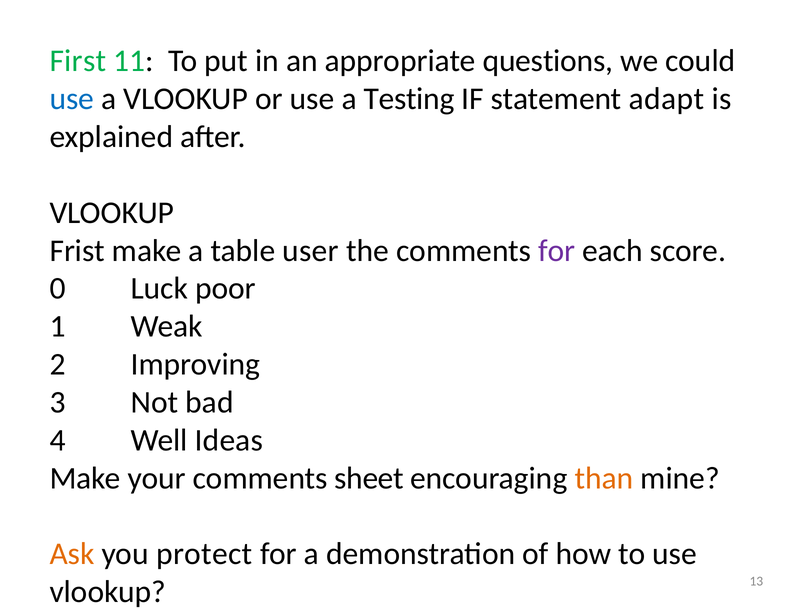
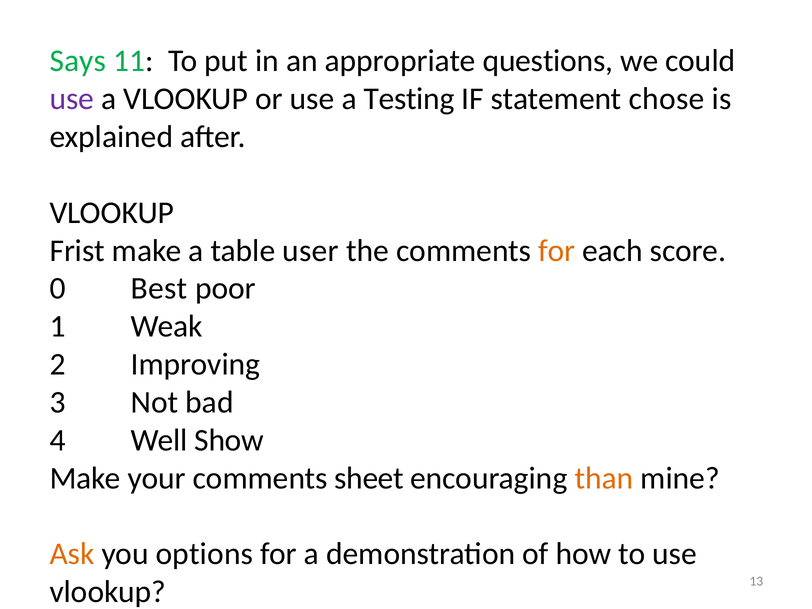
First: First -> Says
use at (72, 99) colour: blue -> purple
adapt: adapt -> chose
for at (557, 251) colour: purple -> orange
Luck: Luck -> Best
Ideas: Ideas -> Show
protect: protect -> options
